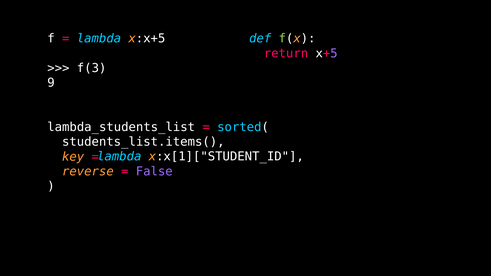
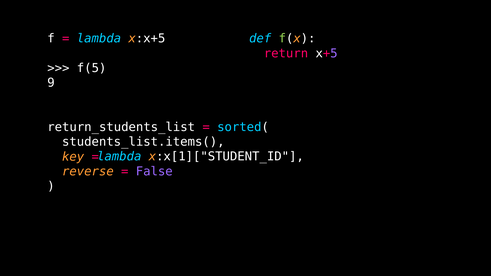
f(3: f(3 -> f(5
lambda_students_list: lambda_students_list -> return_students_list
